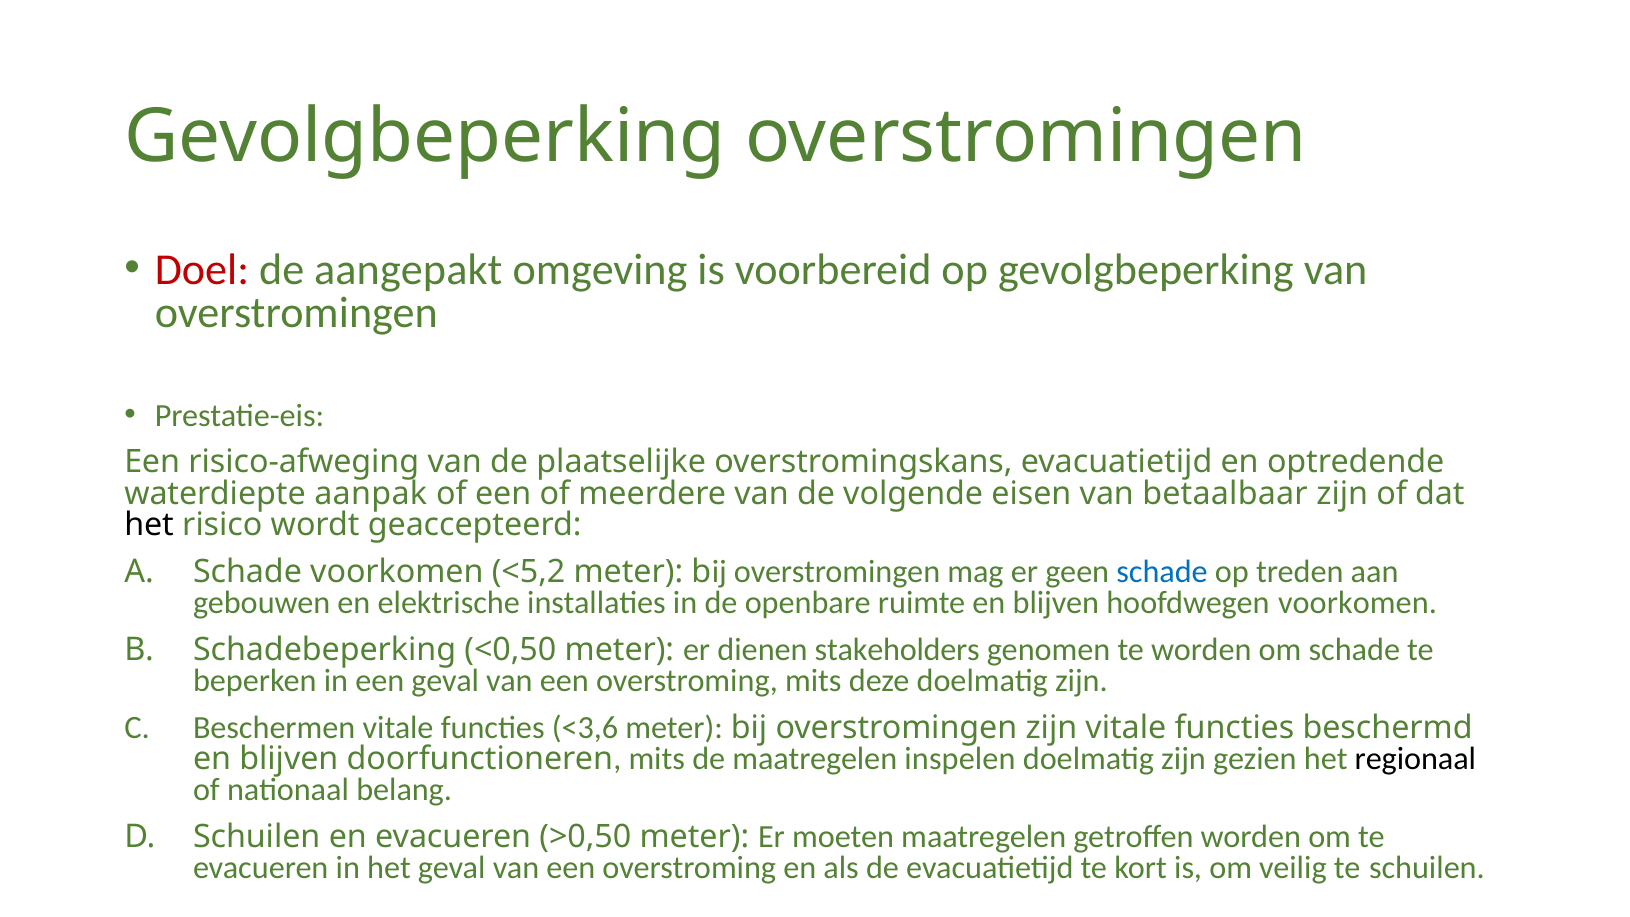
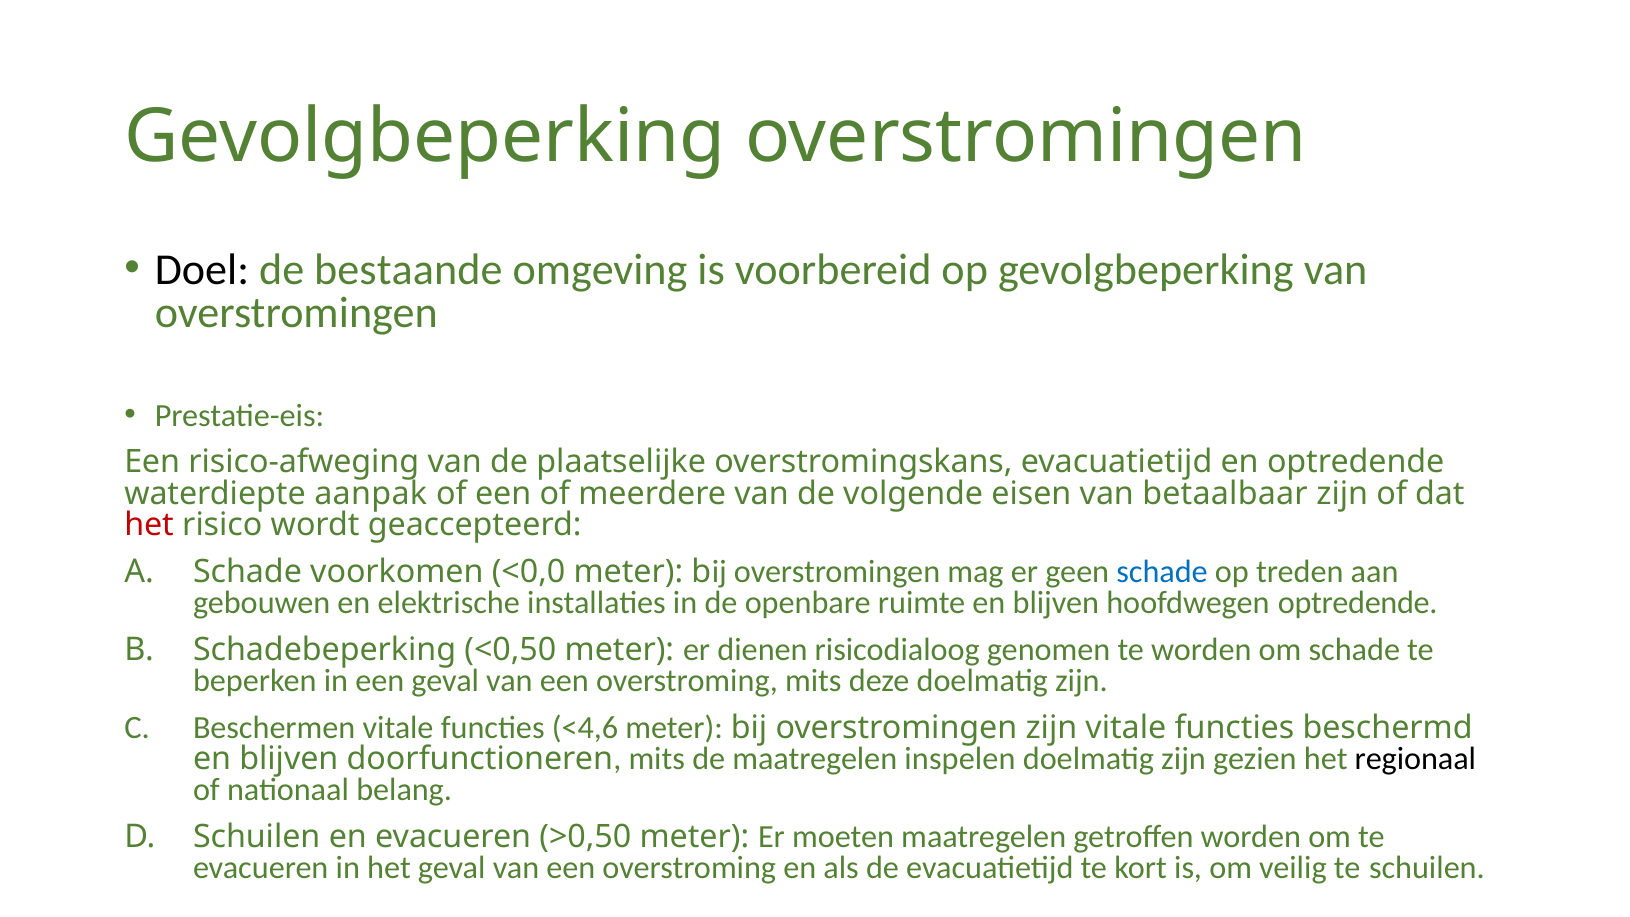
Doel colour: red -> black
aangepakt: aangepakt -> bestaande
het at (149, 525) colour: black -> red
<5,2: <5,2 -> <0,0
hoofdwegen voorkomen: voorkomen -> optredende
stakeholders: stakeholders -> risicodialoog
<3,6: <3,6 -> <4,6
